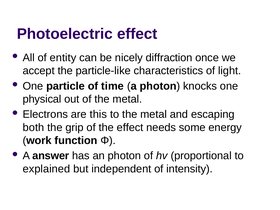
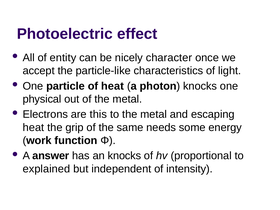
diffraction: diffraction -> character
of time: time -> heat
both at (33, 127): both -> heat
the effect: effect -> same
an photon: photon -> knocks
